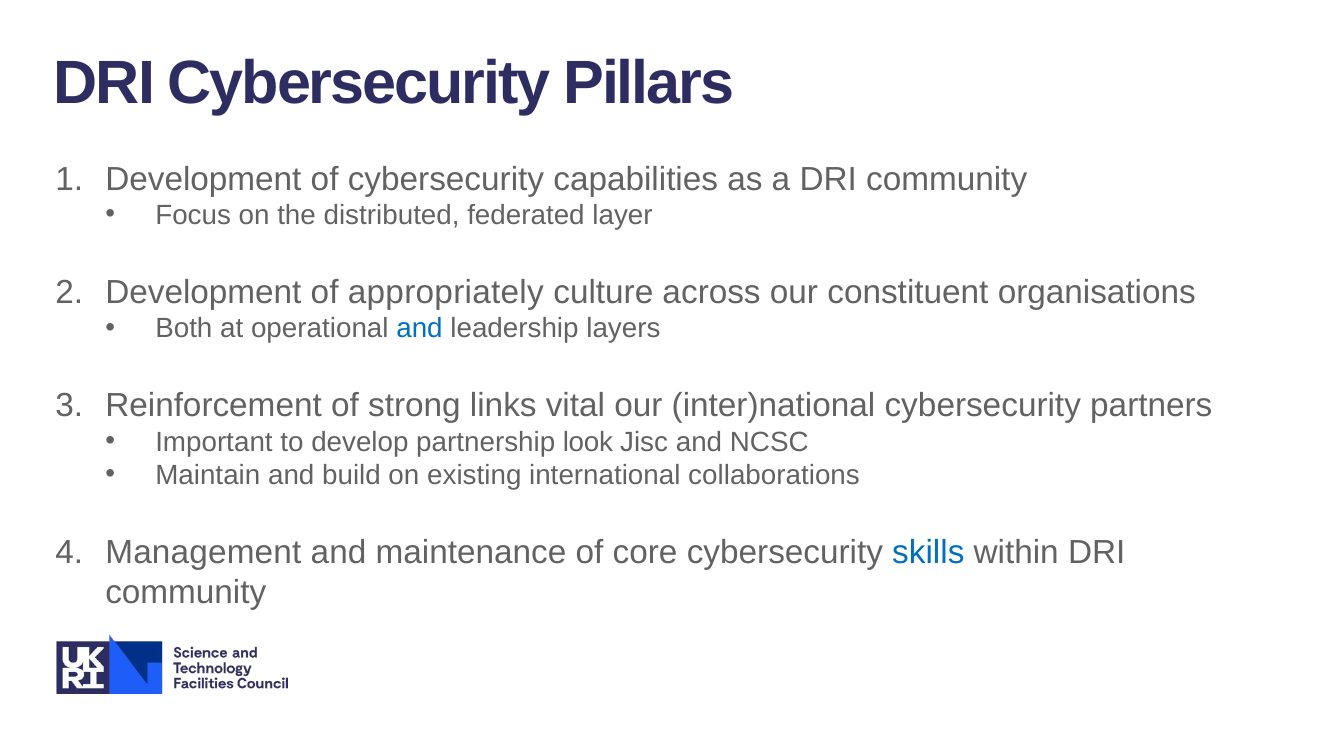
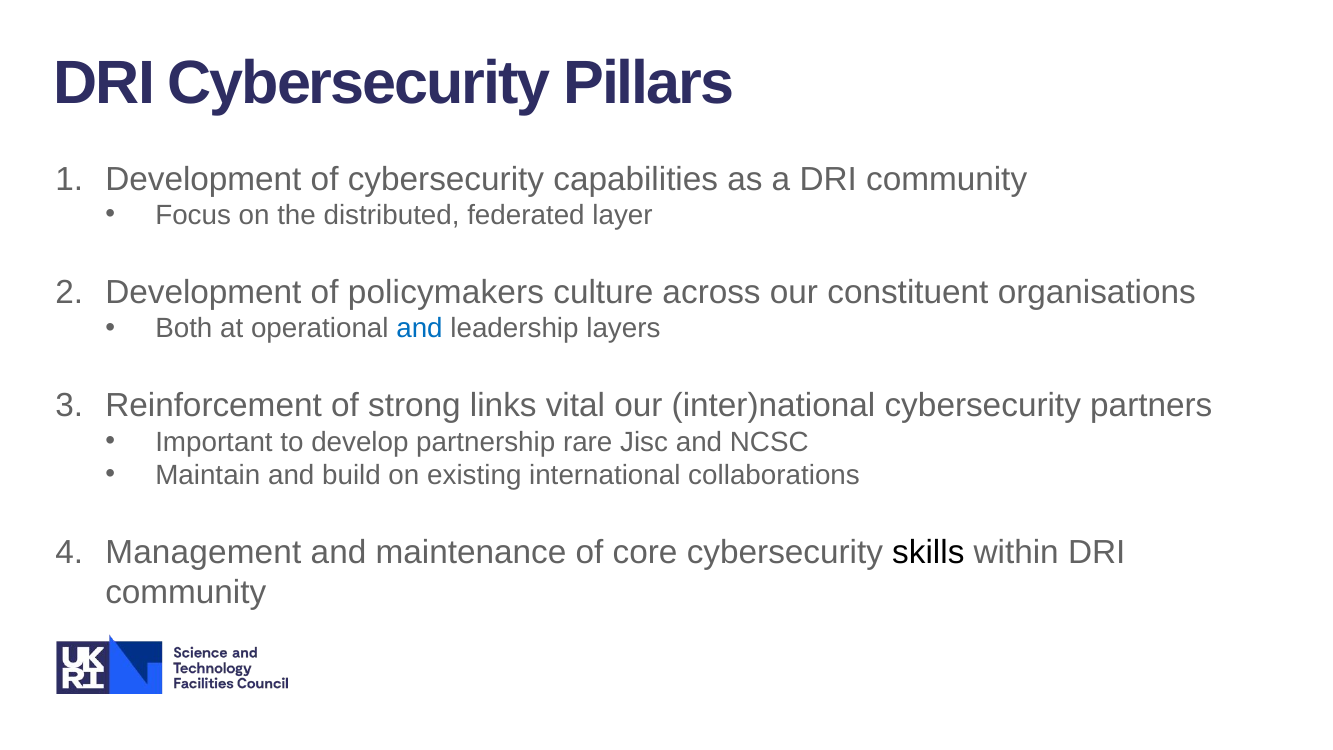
appropriately: appropriately -> policymakers
look: look -> rare
skills colour: blue -> black
